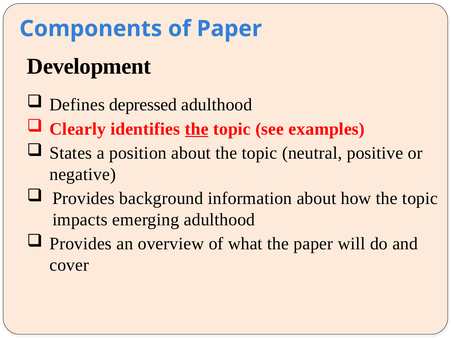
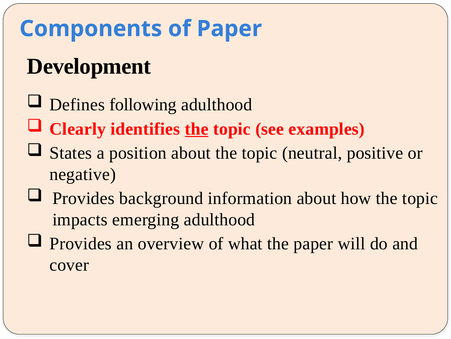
depressed: depressed -> following
